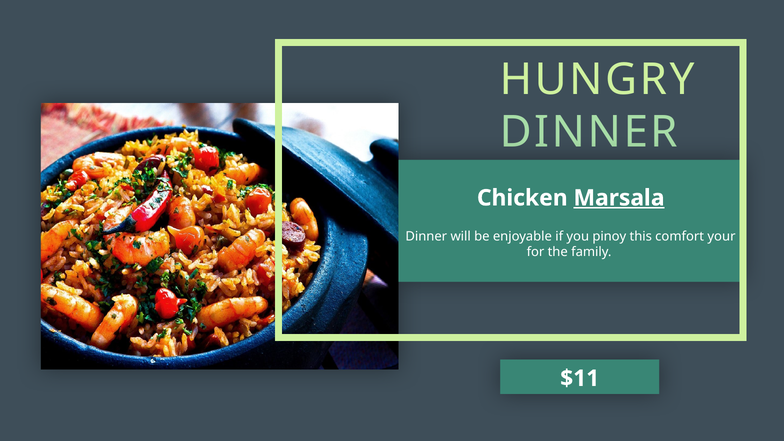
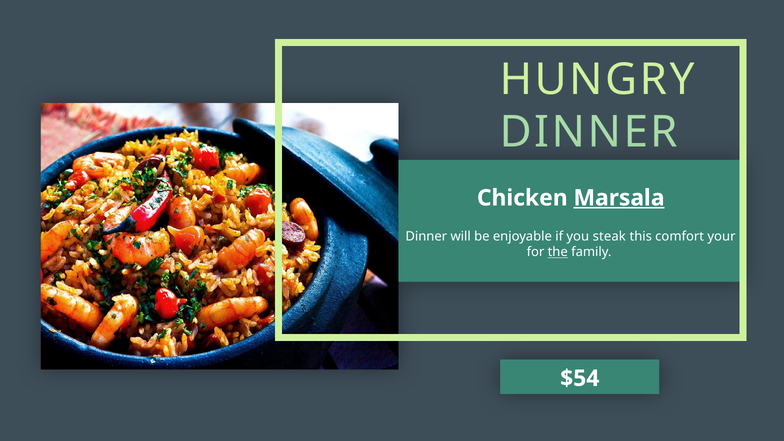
pinoy: pinoy -> steak
the underline: none -> present
$11: $11 -> $54
